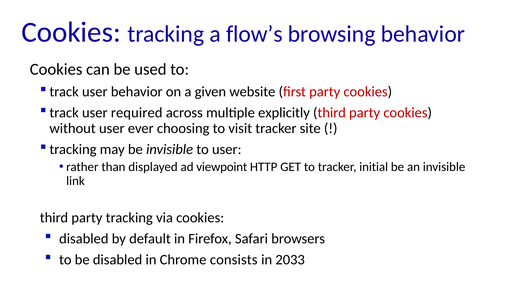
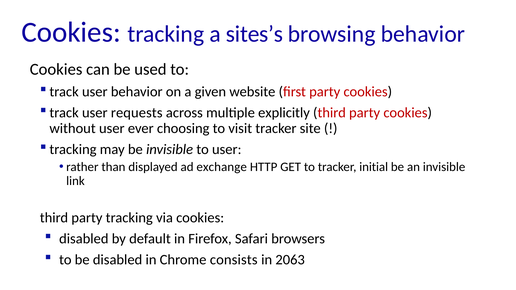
flow’s: flow’s -> sites’s
required: required -> requests
viewpoint: viewpoint -> exchange
2033: 2033 -> 2063
